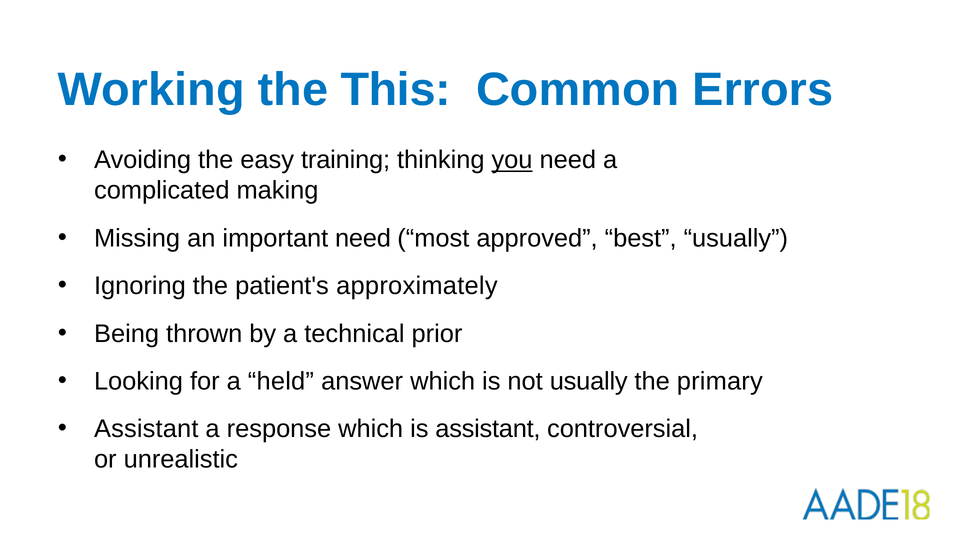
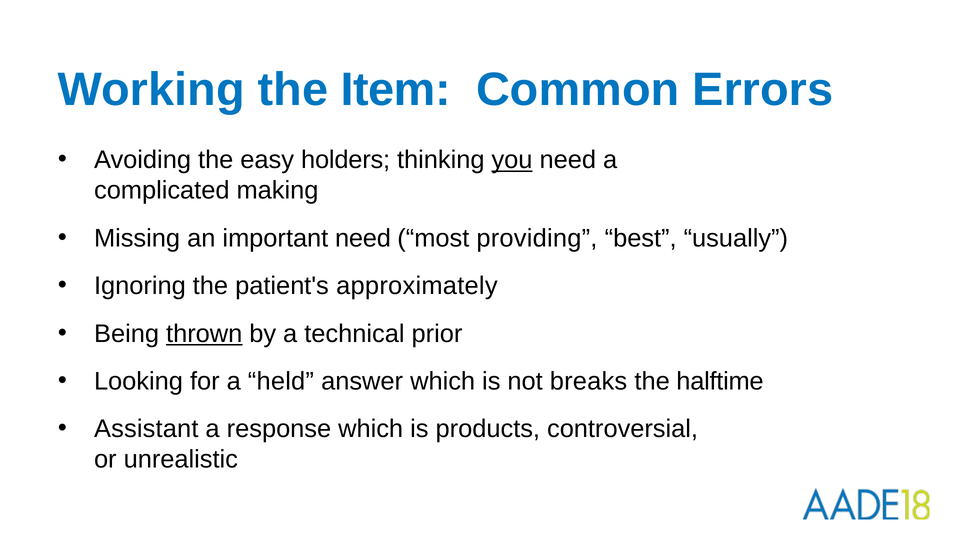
This: This -> Item
training: training -> holders
approved: approved -> providing
thrown underline: none -> present
not usually: usually -> breaks
primary: primary -> halftime
is assistant: assistant -> products
